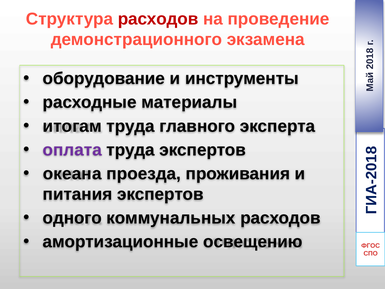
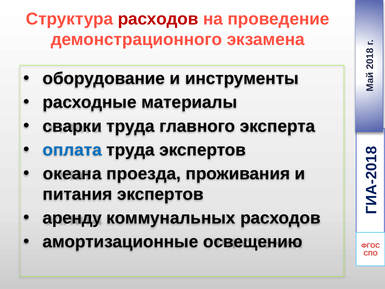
итогам: итогам -> сварки
оплата colour: purple -> blue
одного: одного -> аренду
